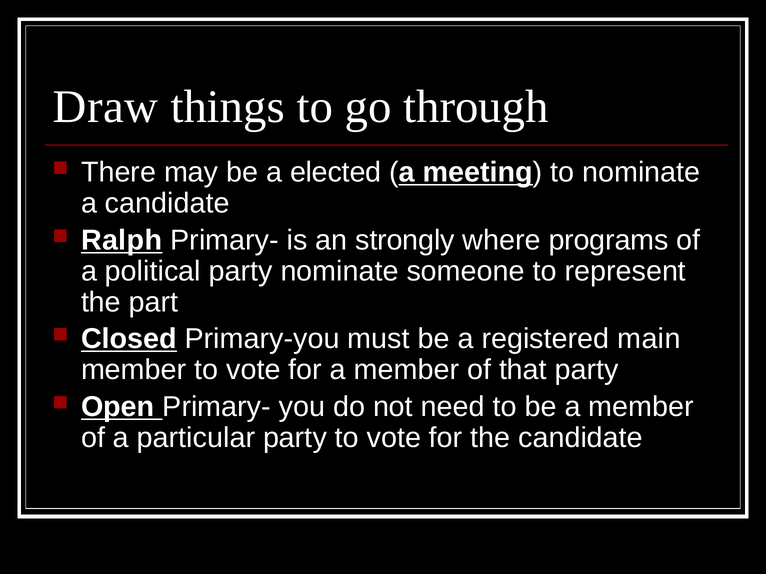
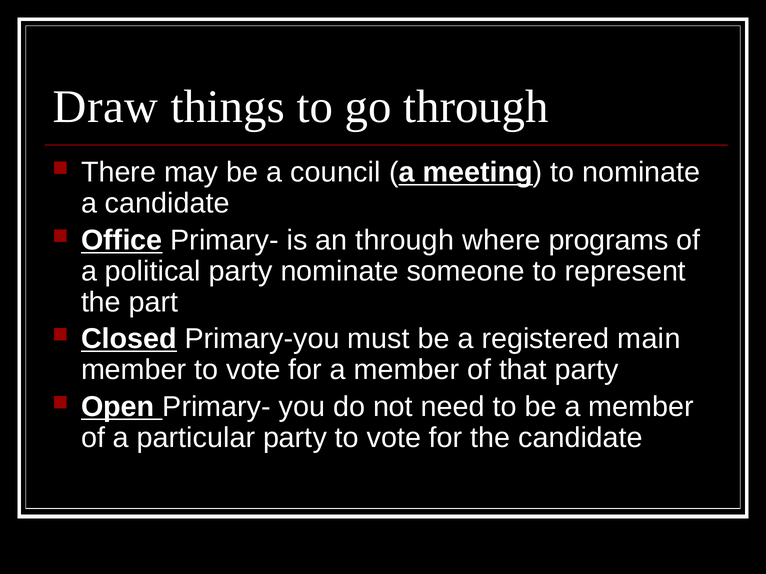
elected: elected -> council
Ralph: Ralph -> Office
an strongly: strongly -> through
